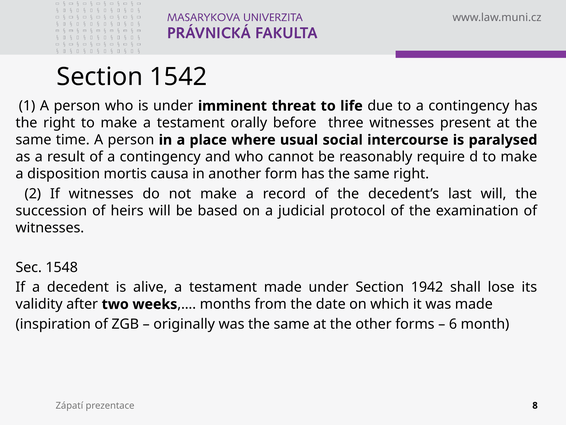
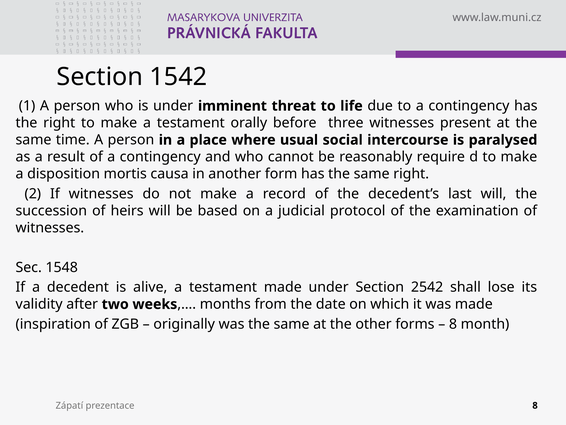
1942: 1942 -> 2542
6 at (453, 324): 6 -> 8
